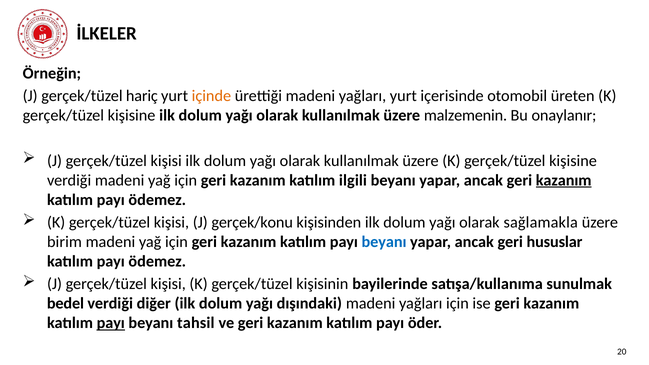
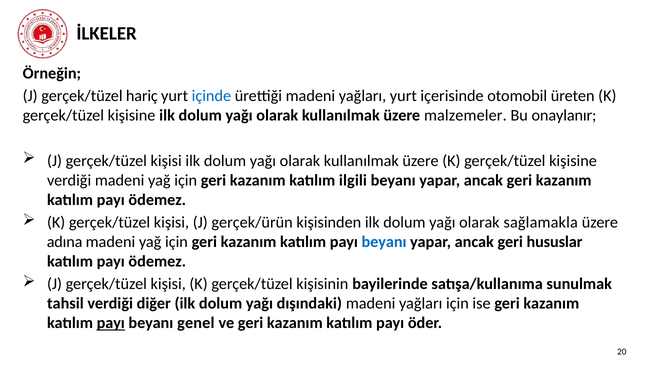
içinde colour: orange -> blue
malzemenin: malzemenin -> malzemeler
kazanım at (564, 180) underline: present -> none
gerçek/konu: gerçek/konu -> gerçek/ürün
birim: birim -> adına
bedel: bedel -> tahsil
tahsil: tahsil -> genel
